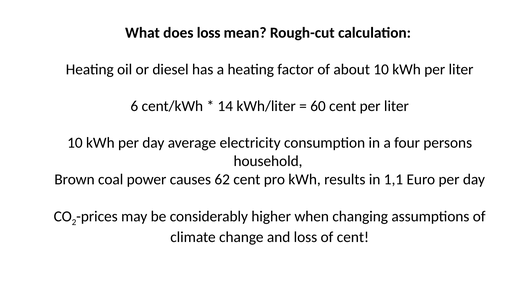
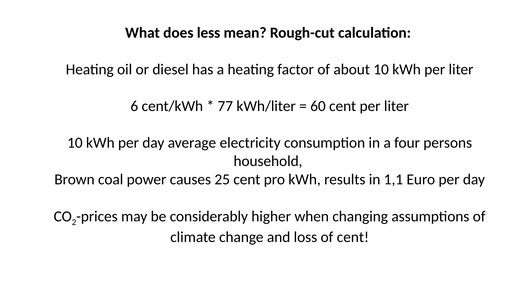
does loss: loss -> less
14: 14 -> 77
62: 62 -> 25
